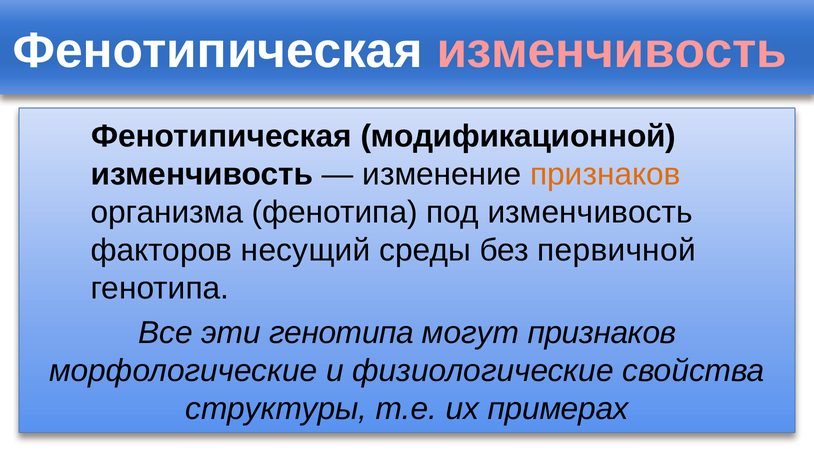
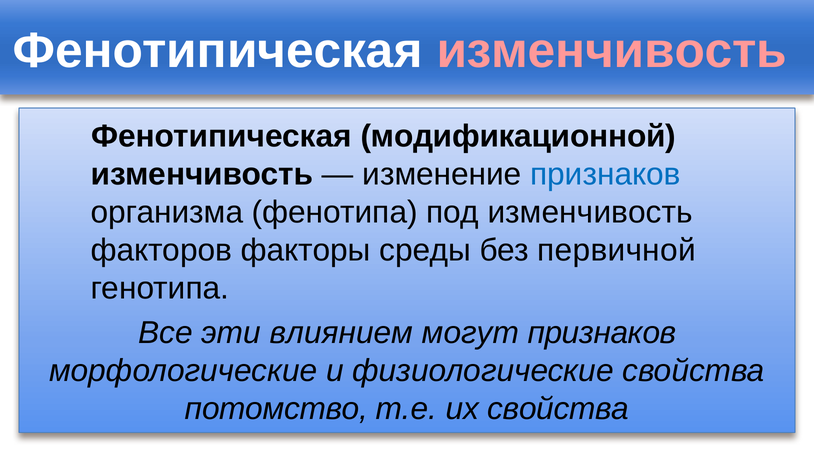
признаков at (605, 174) colour: orange -> blue
несущий: несущий -> факторы
эти генотипа: генотипа -> влиянием
структуры: структуры -> потомство
их примерах: примерах -> свойства
